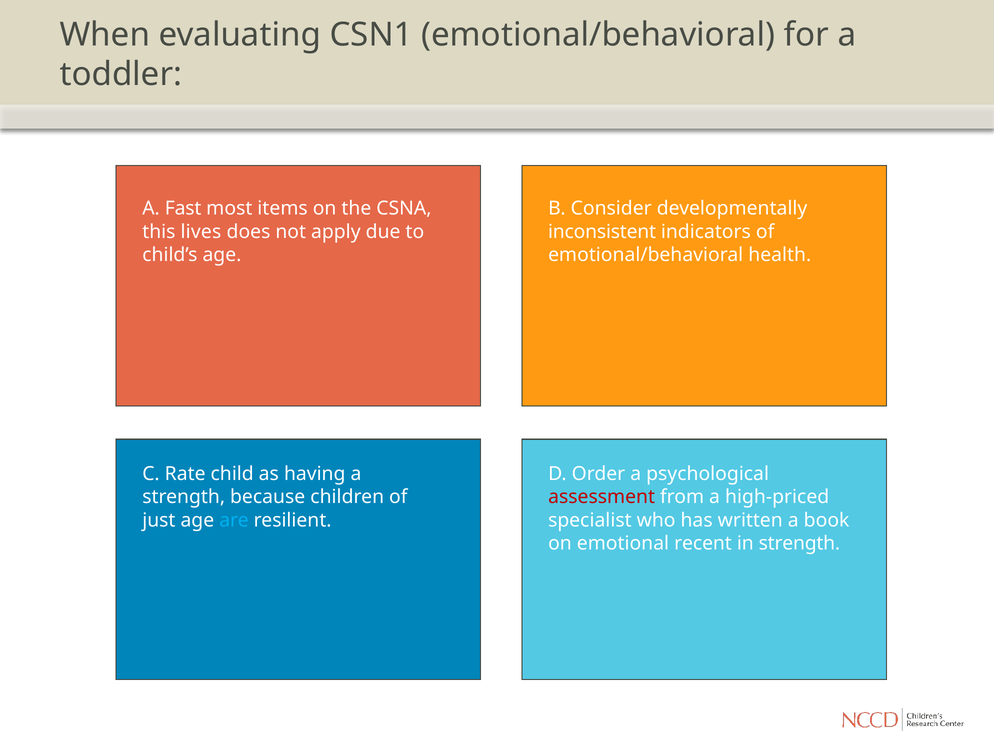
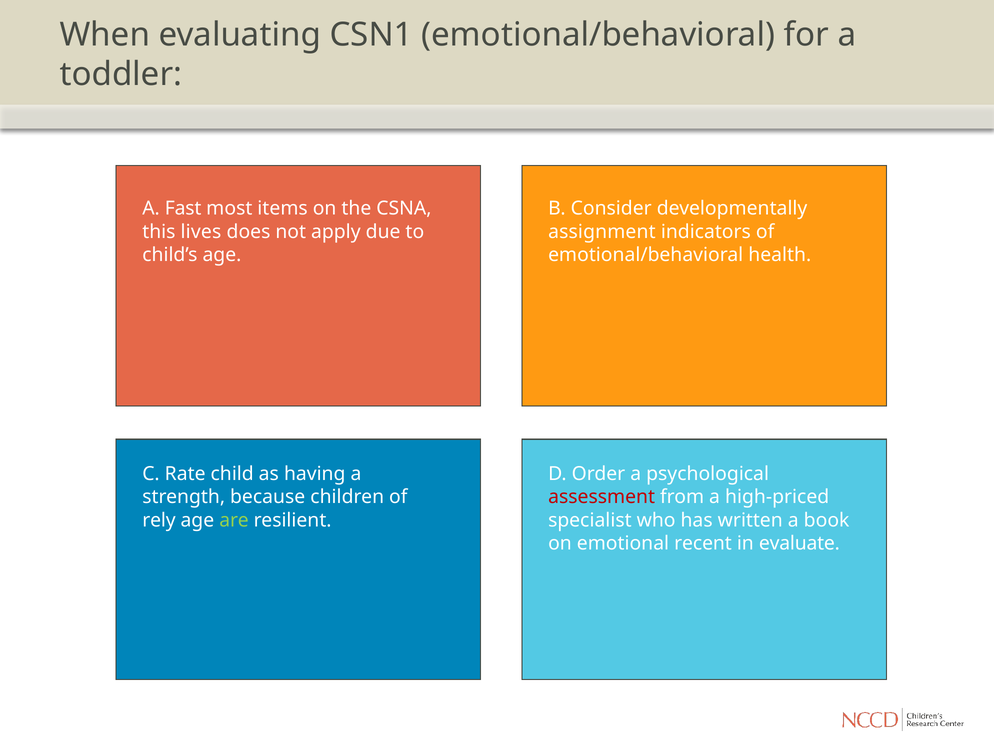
inconsistent: inconsistent -> assignment
just: just -> rely
are colour: light blue -> light green
in strength: strength -> evaluate
